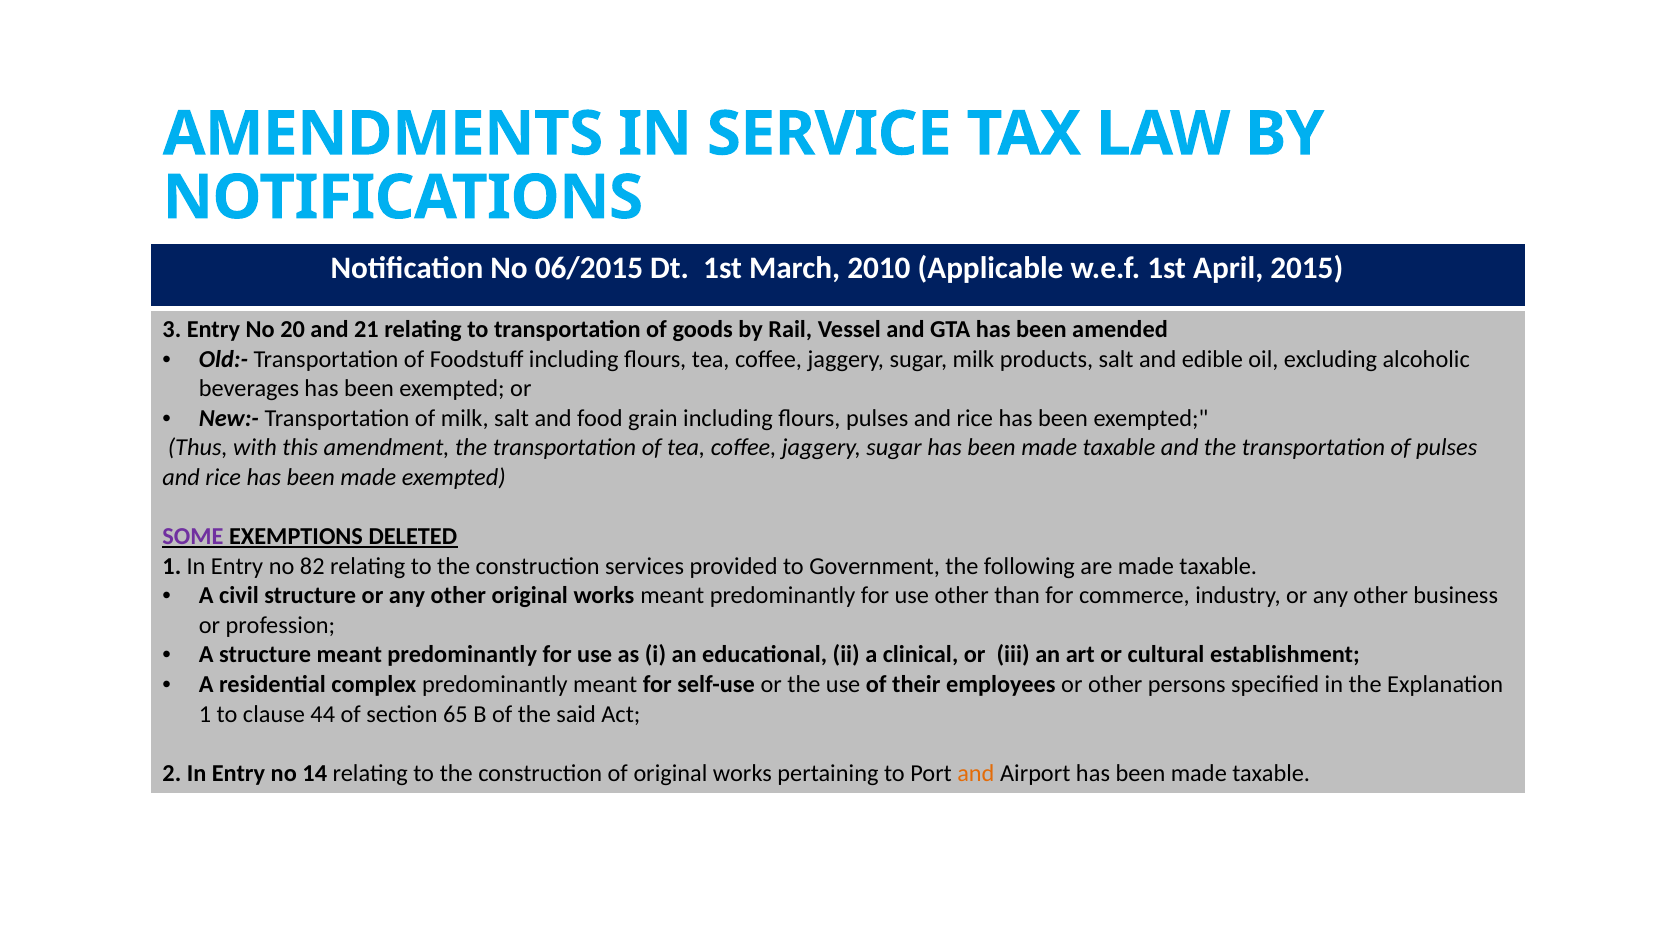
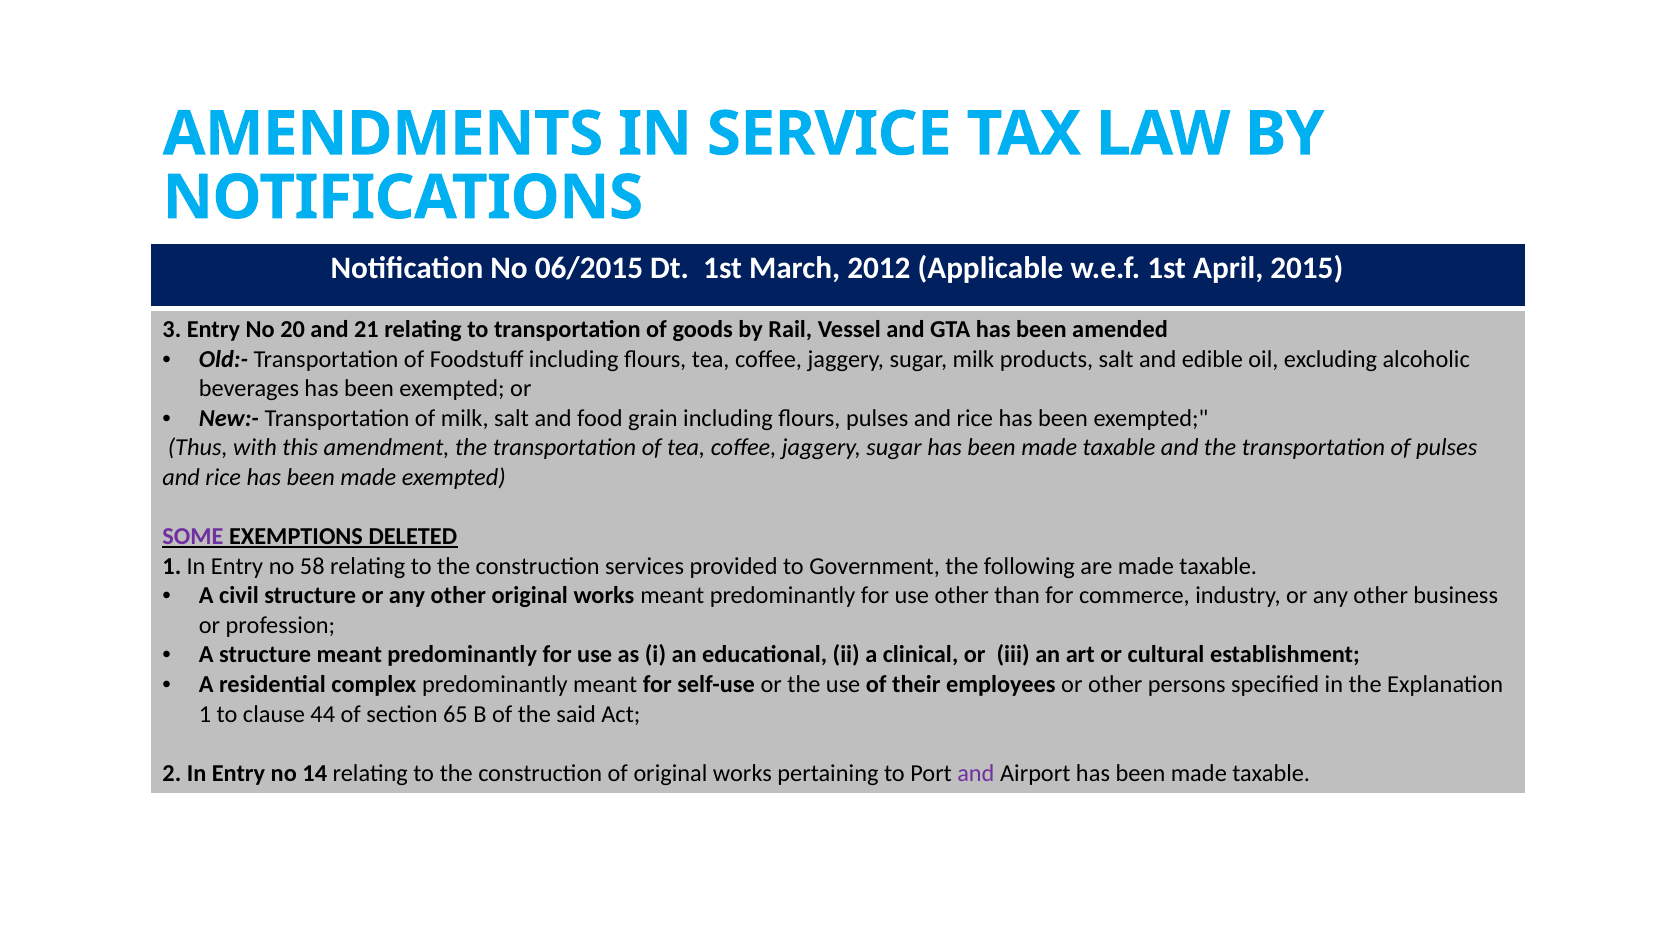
2010: 2010 -> 2012
82: 82 -> 58
and at (976, 774) colour: orange -> purple
